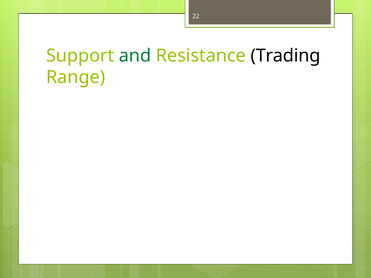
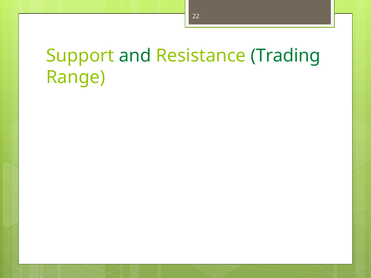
Trading colour: black -> green
